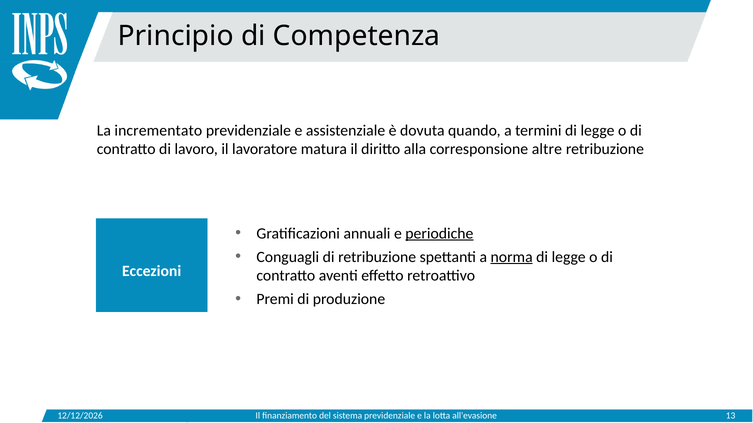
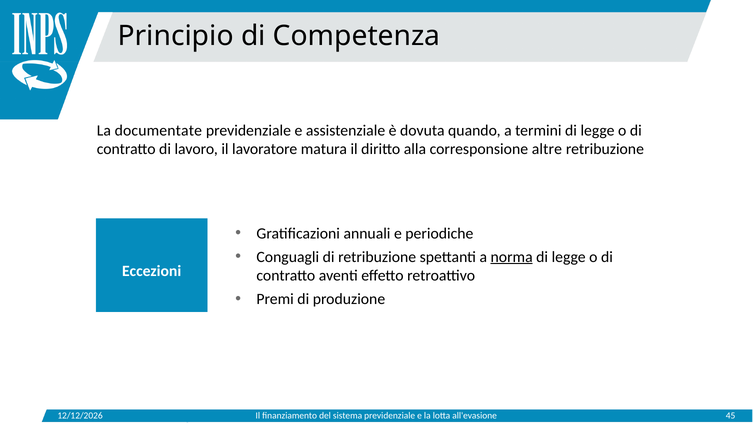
incrementato: incrementato -> documentate
periodiche underline: present -> none
13: 13 -> 45
